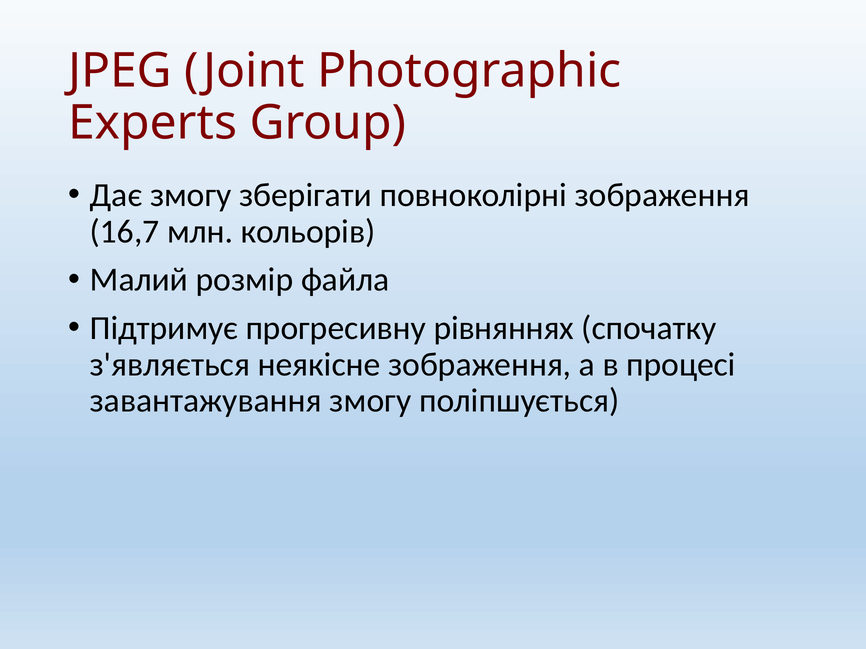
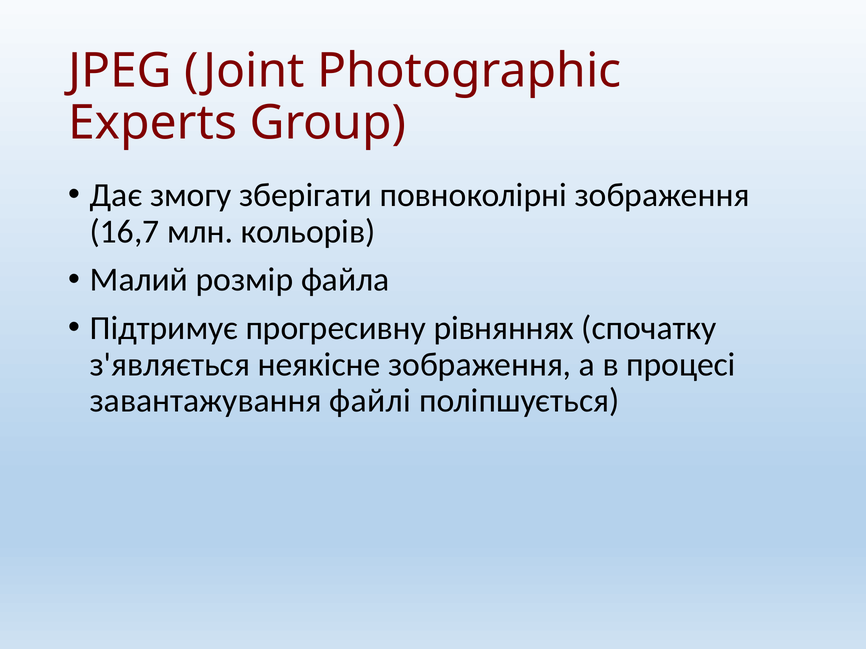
завантажування змогу: змогу -> файлі
